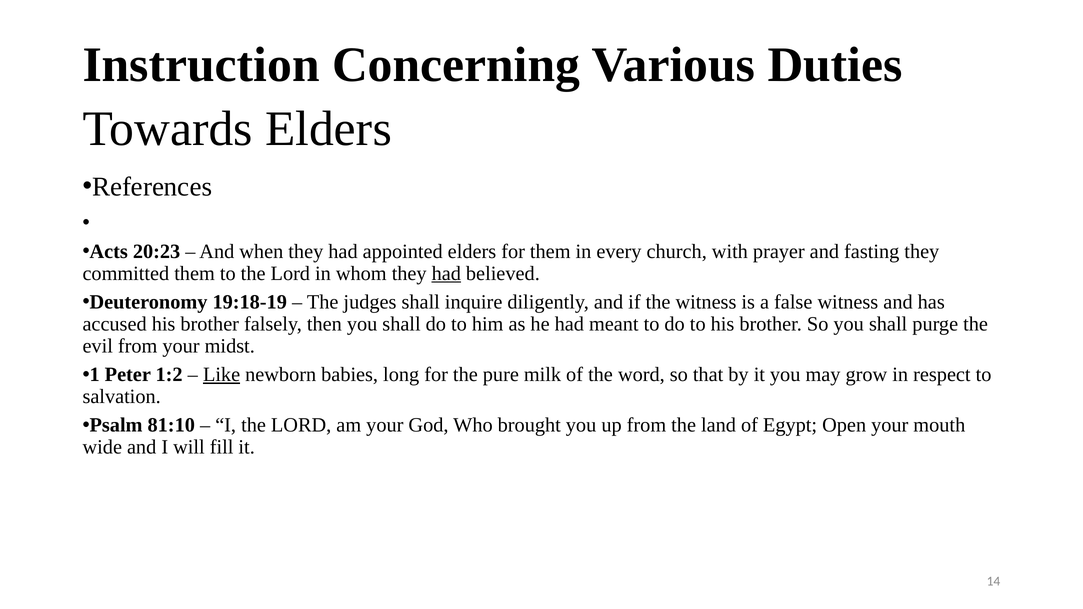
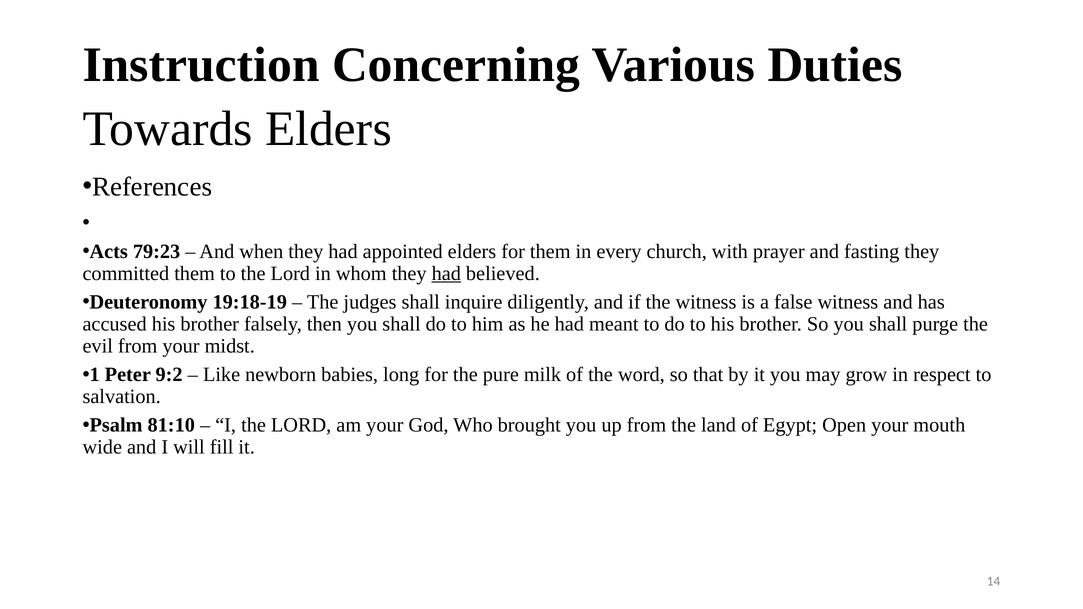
20:23: 20:23 -> 79:23
1:2: 1:2 -> 9:2
Like underline: present -> none
